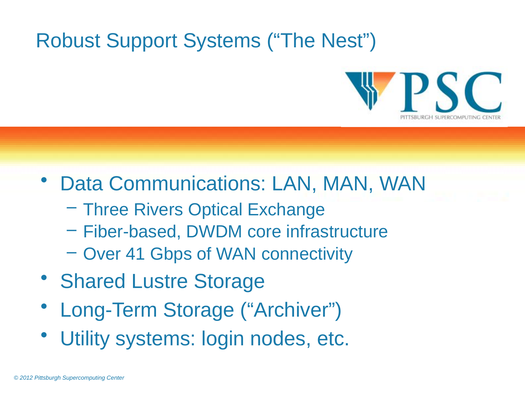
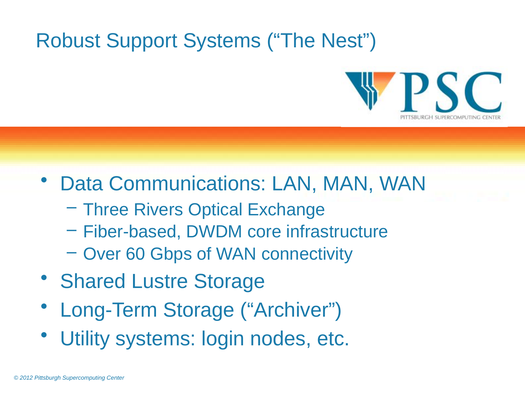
41: 41 -> 60
